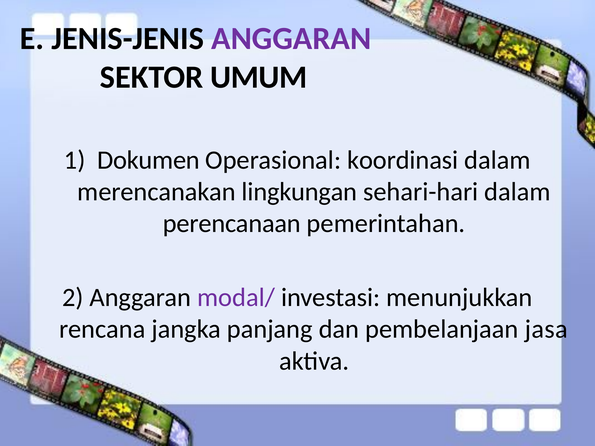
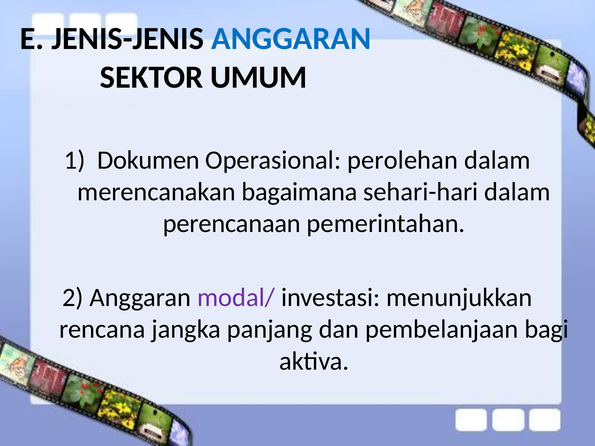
ANGGARAN at (291, 39) colour: purple -> blue
koordinasi: koordinasi -> perolehan
lingkungan: lingkungan -> bagaimana
jasa: jasa -> bagi
